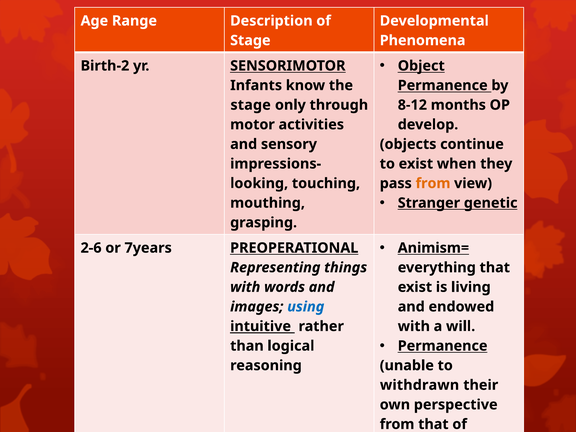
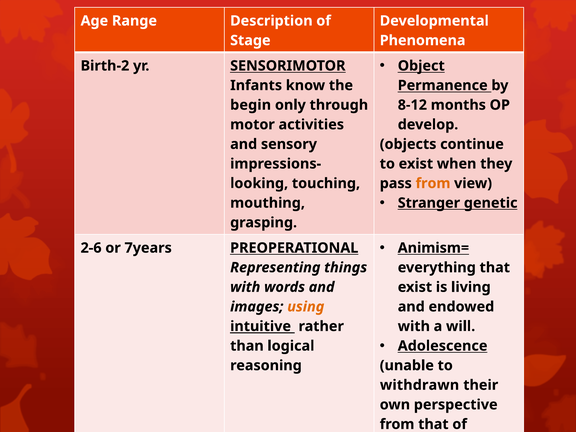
stage at (251, 105): stage -> begin
using colour: blue -> orange
Permanence at (443, 346): Permanence -> Adolescence
